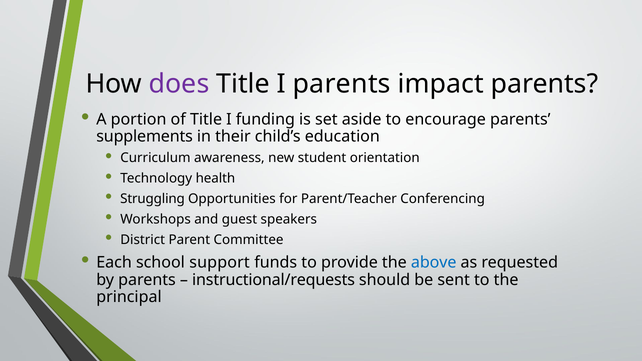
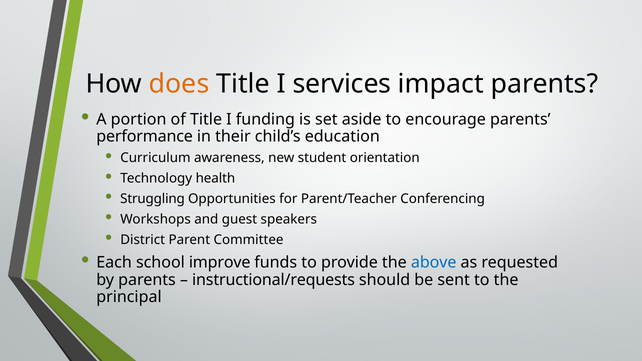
does colour: purple -> orange
I parents: parents -> services
supplements: supplements -> performance
support: support -> improve
